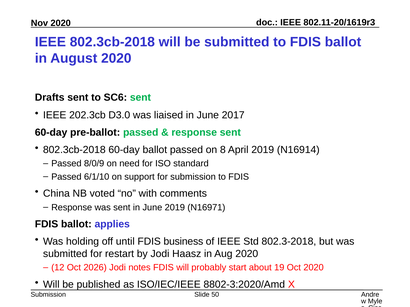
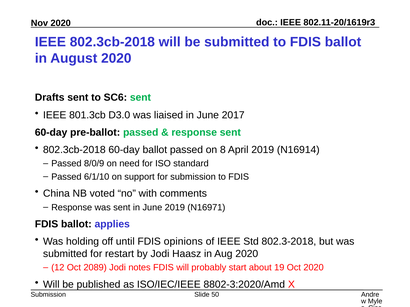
202.3cb: 202.3cb -> 801.3cb
business: business -> opinions
2026: 2026 -> 2089
